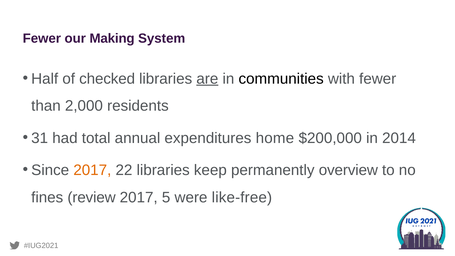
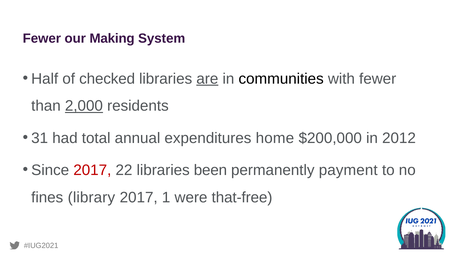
2,000 underline: none -> present
2014: 2014 -> 2012
2017 at (92, 170) colour: orange -> red
keep: keep -> been
overview: overview -> payment
review: review -> library
5: 5 -> 1
like-free: like-free -> that-free
